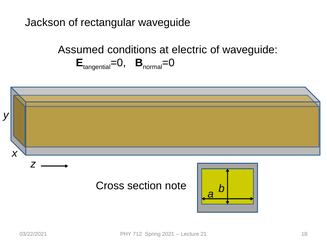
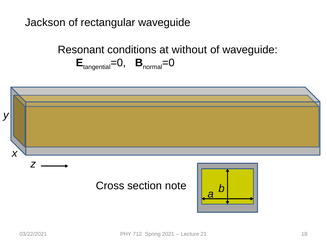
Assumed: Assumed -> Resonant
electric: electric -> without
